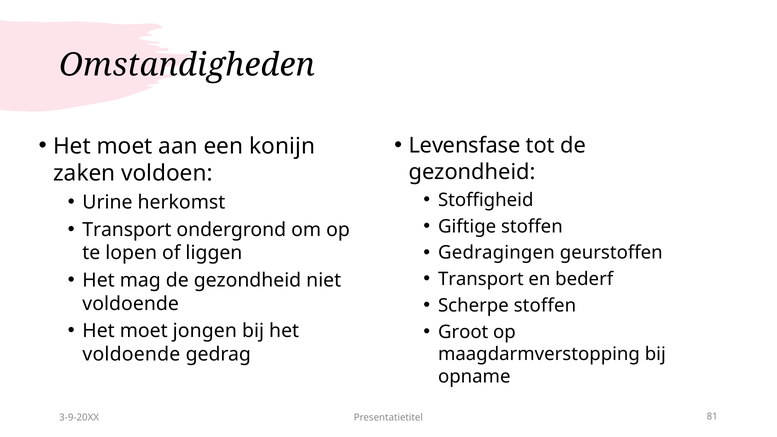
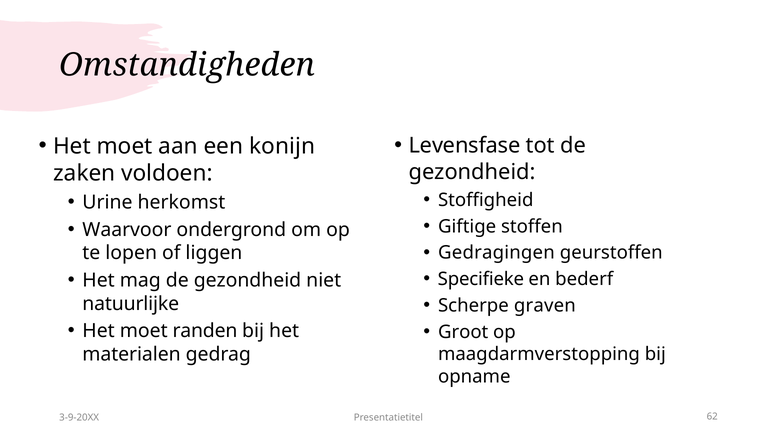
Transport at (127, 230): Transport -> Waarvoor
Transport at (481, 279): Transport -> Specifieke
Scherpe stoffen: stoffen -> graven
voldoende at (131, 304): voldoende -> natuurlijke
jongen: jongen -> randen
voldoende at (131, 354): voldoende -> materialen
81: 81 -> 62
